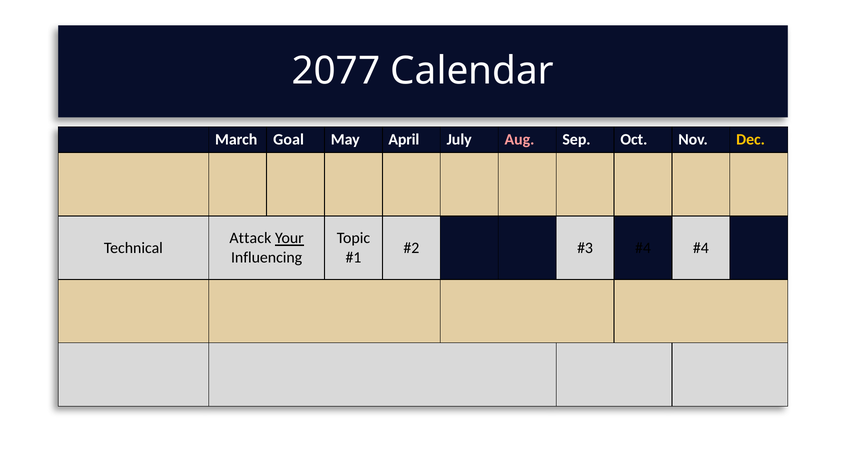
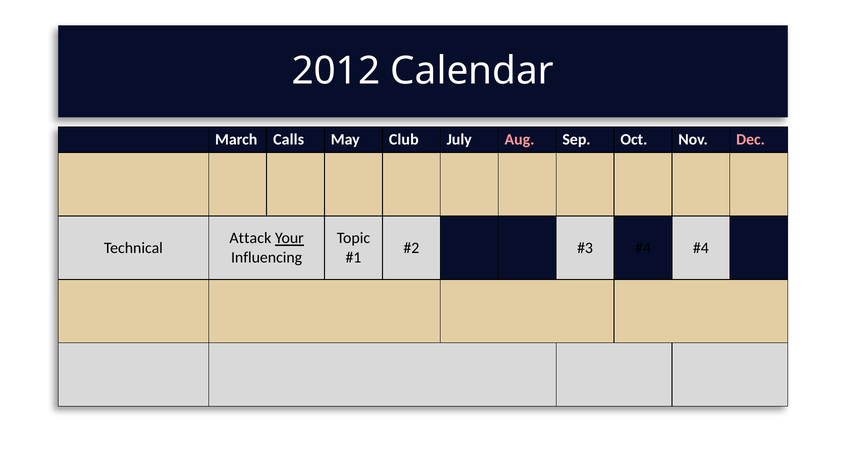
2077: 2077 -> 2012
Goal: Goal -> Calls
April: April -> Club
Dec colour: yellow -> pink
